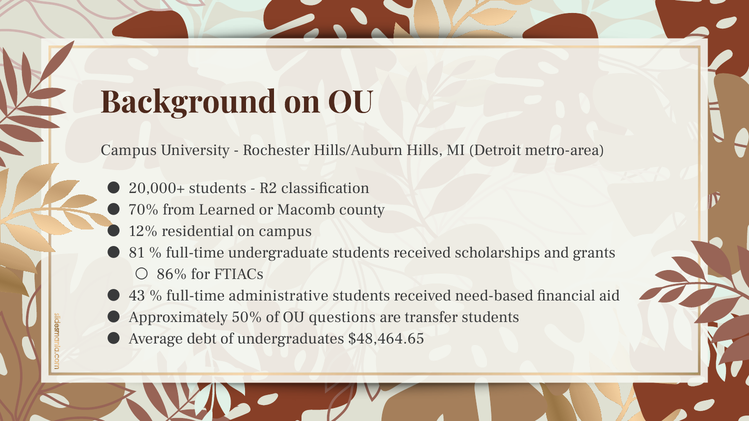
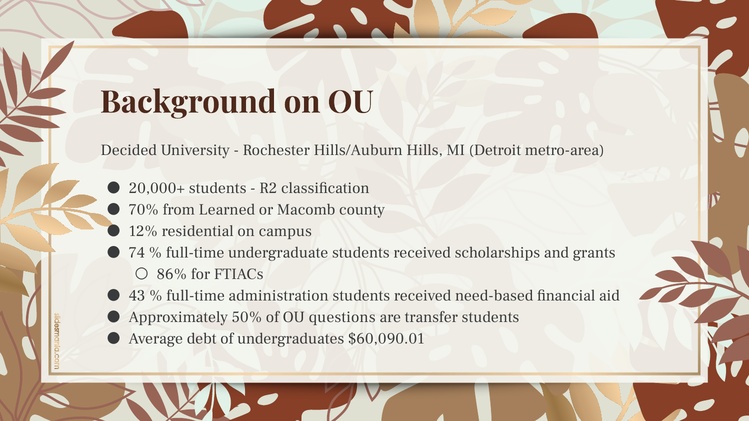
Campus at (129, 150): Campus -> Decided
81: 81 -> 74
administrative: administrative -> administration
$48,464.65: $48,464.65 -> $60,090.01
